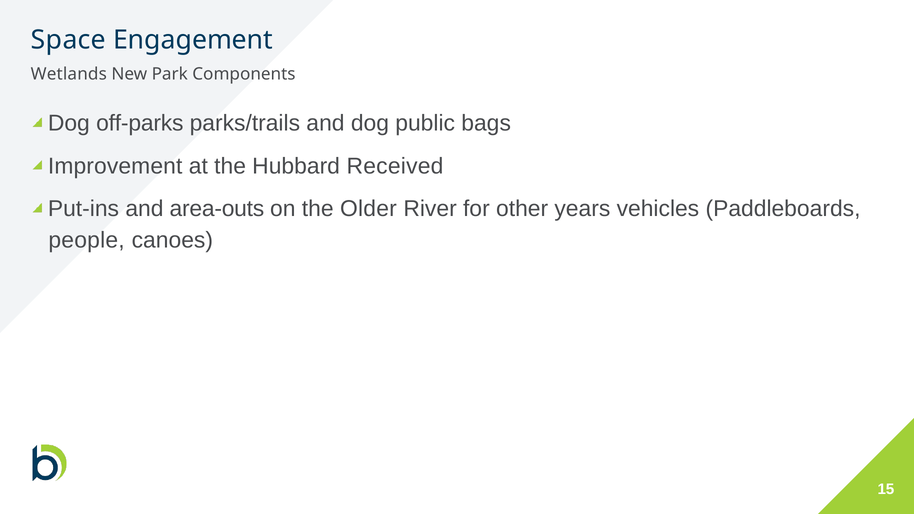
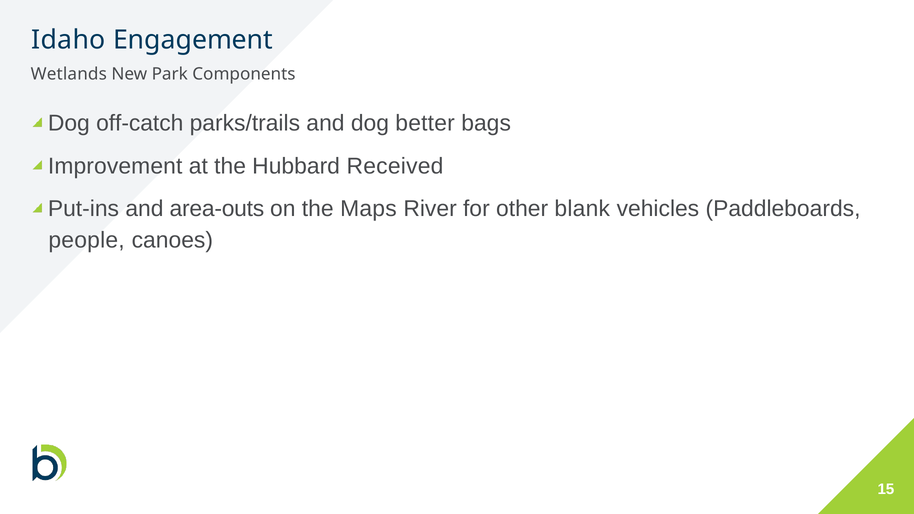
Space: Space -> Idaho
off-parks: off-parks -> off-catch
public: public -> better
Older: Older -> Maps
years: years -> blank
